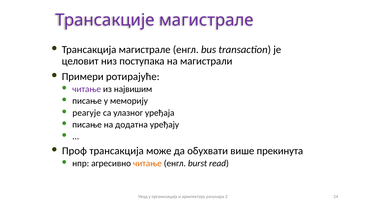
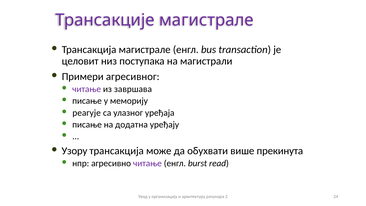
ротирајуће: ротирајуће -> агресивног
највишим: највишим -> завршава
Проф: Проф -> Узору
читање at (147, 163) colour: orange -> purple
